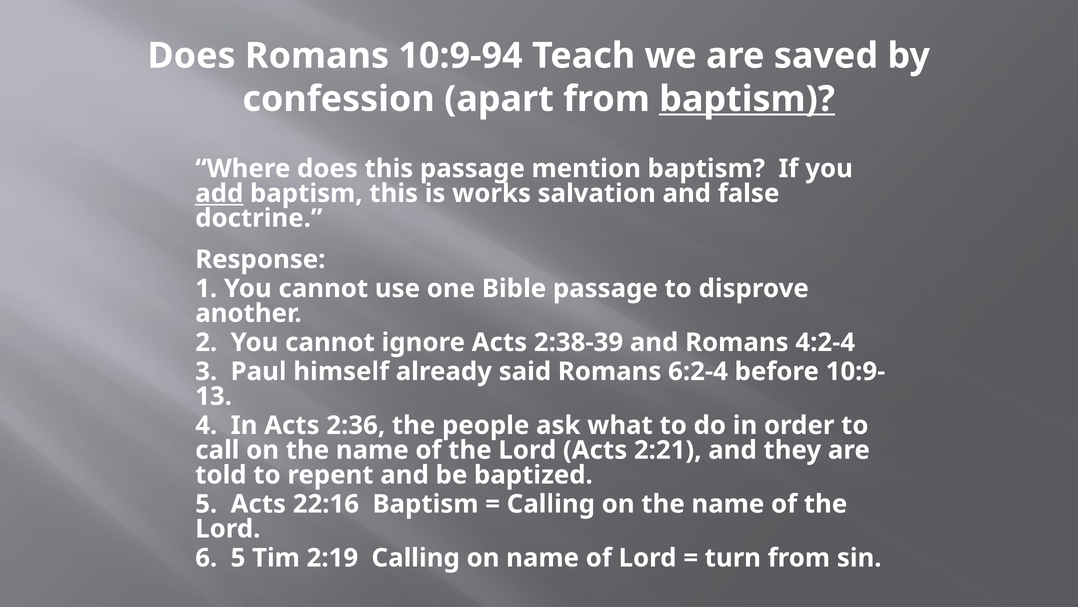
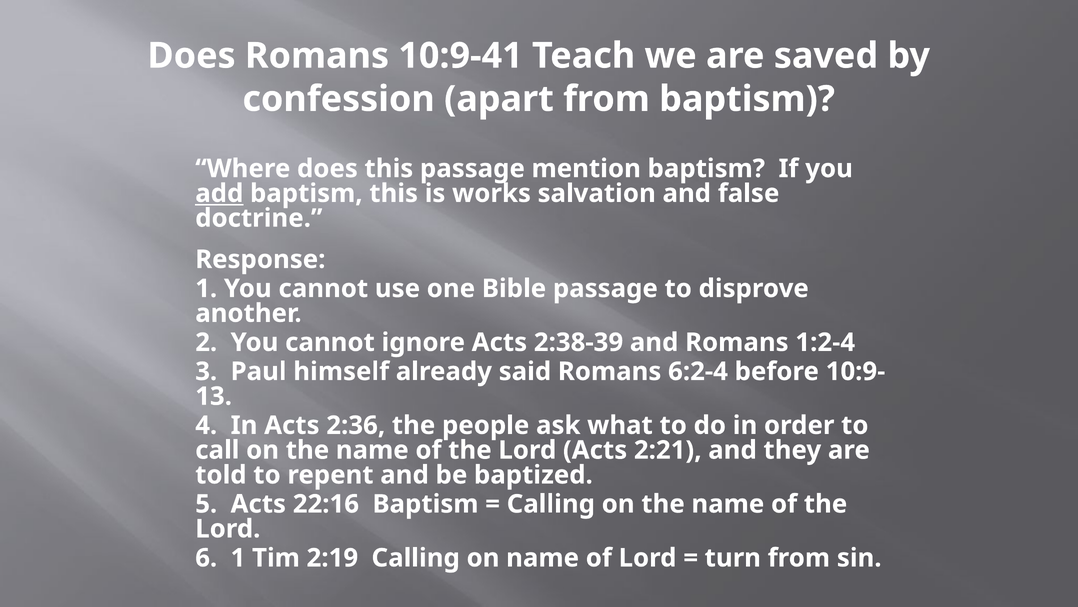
10:9-94: 10:9-94 -> 10:9-41
baptism at (747, 99) underline: present -> none
4:2-4: 4:2-4 -> 1:2-4
6 5: 5 -> 1
